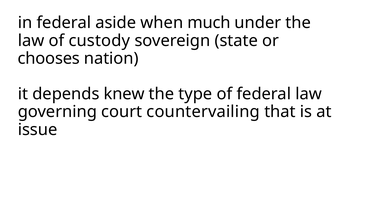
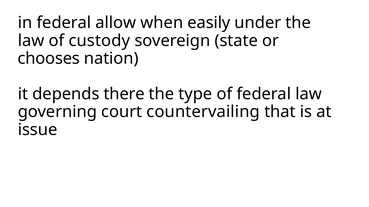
aside: aside -> allow
much: much -> easily
knew: knew -> there
